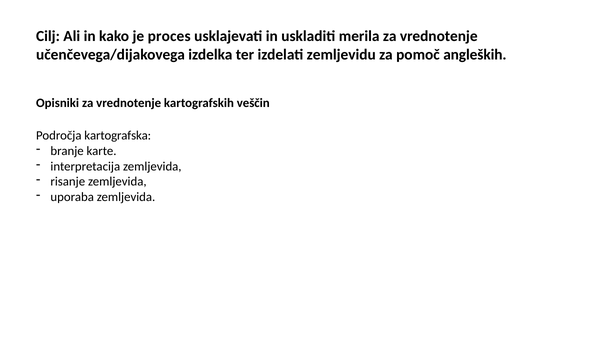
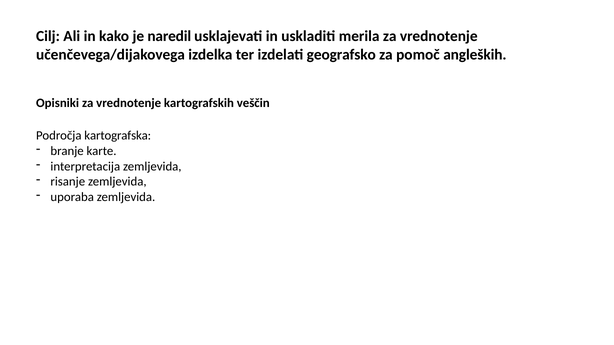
proces: proces -> naredil
zemljevidu: zemljevidu -> geografsko
